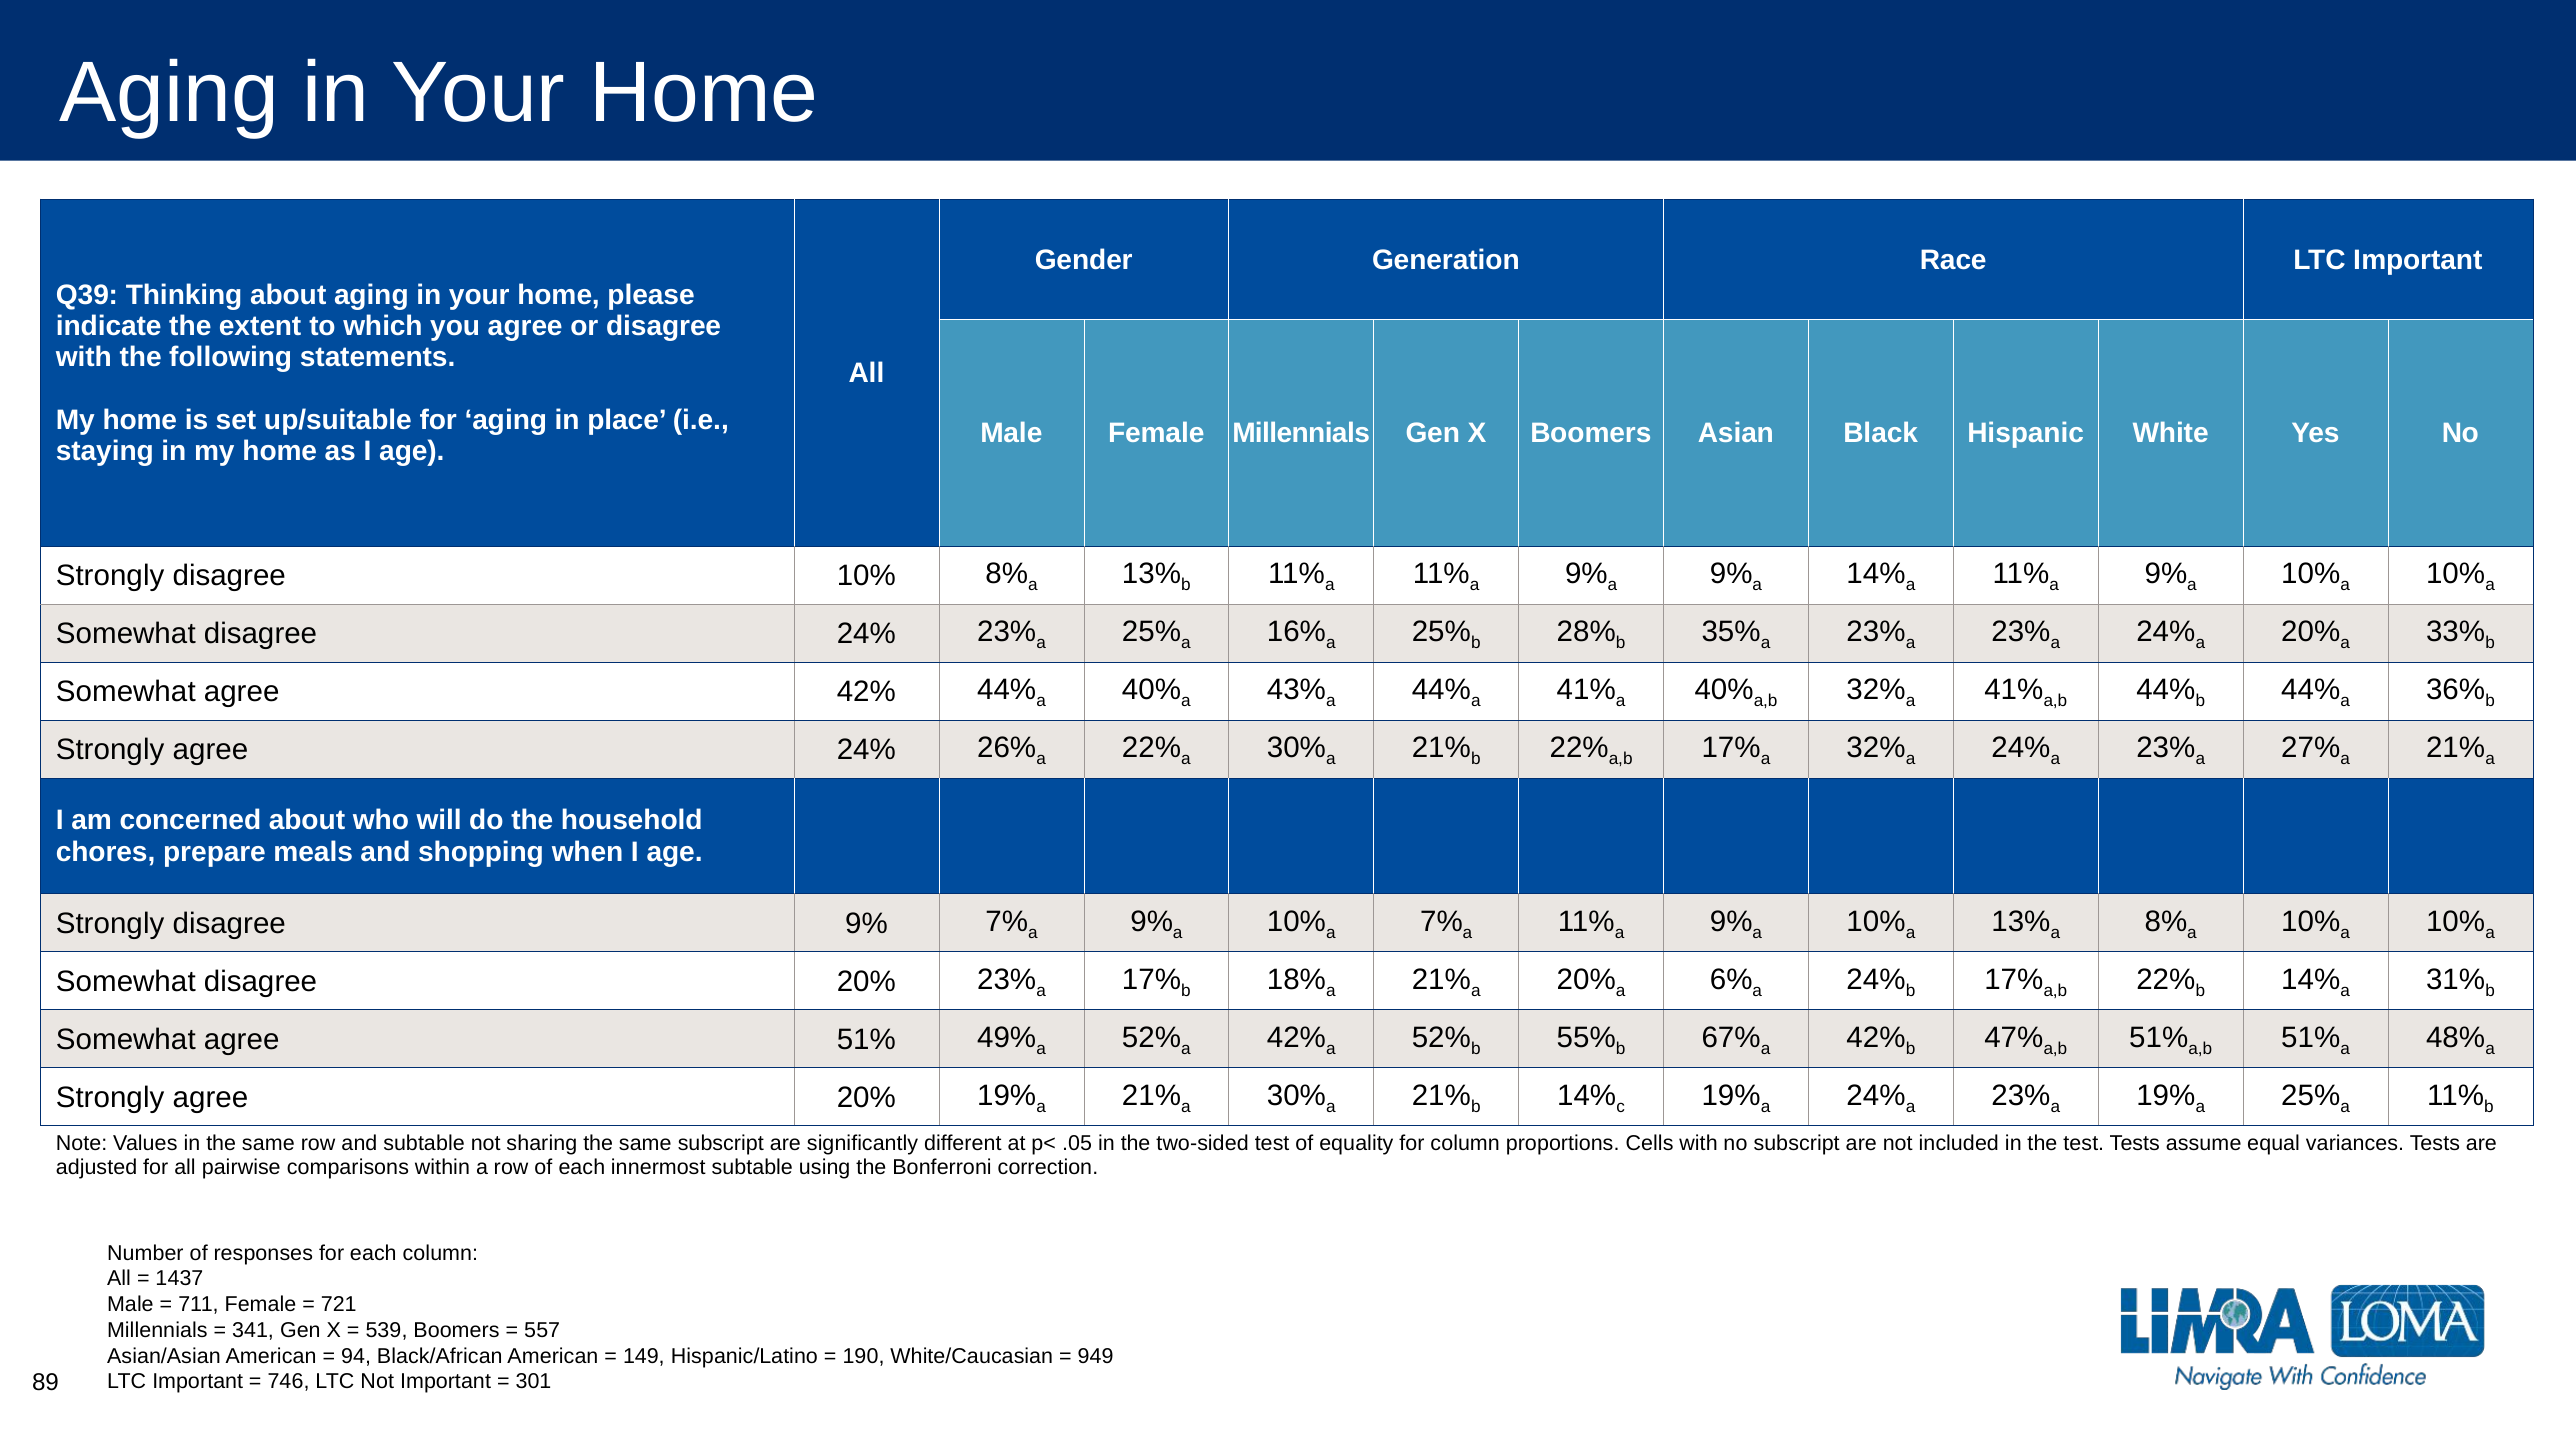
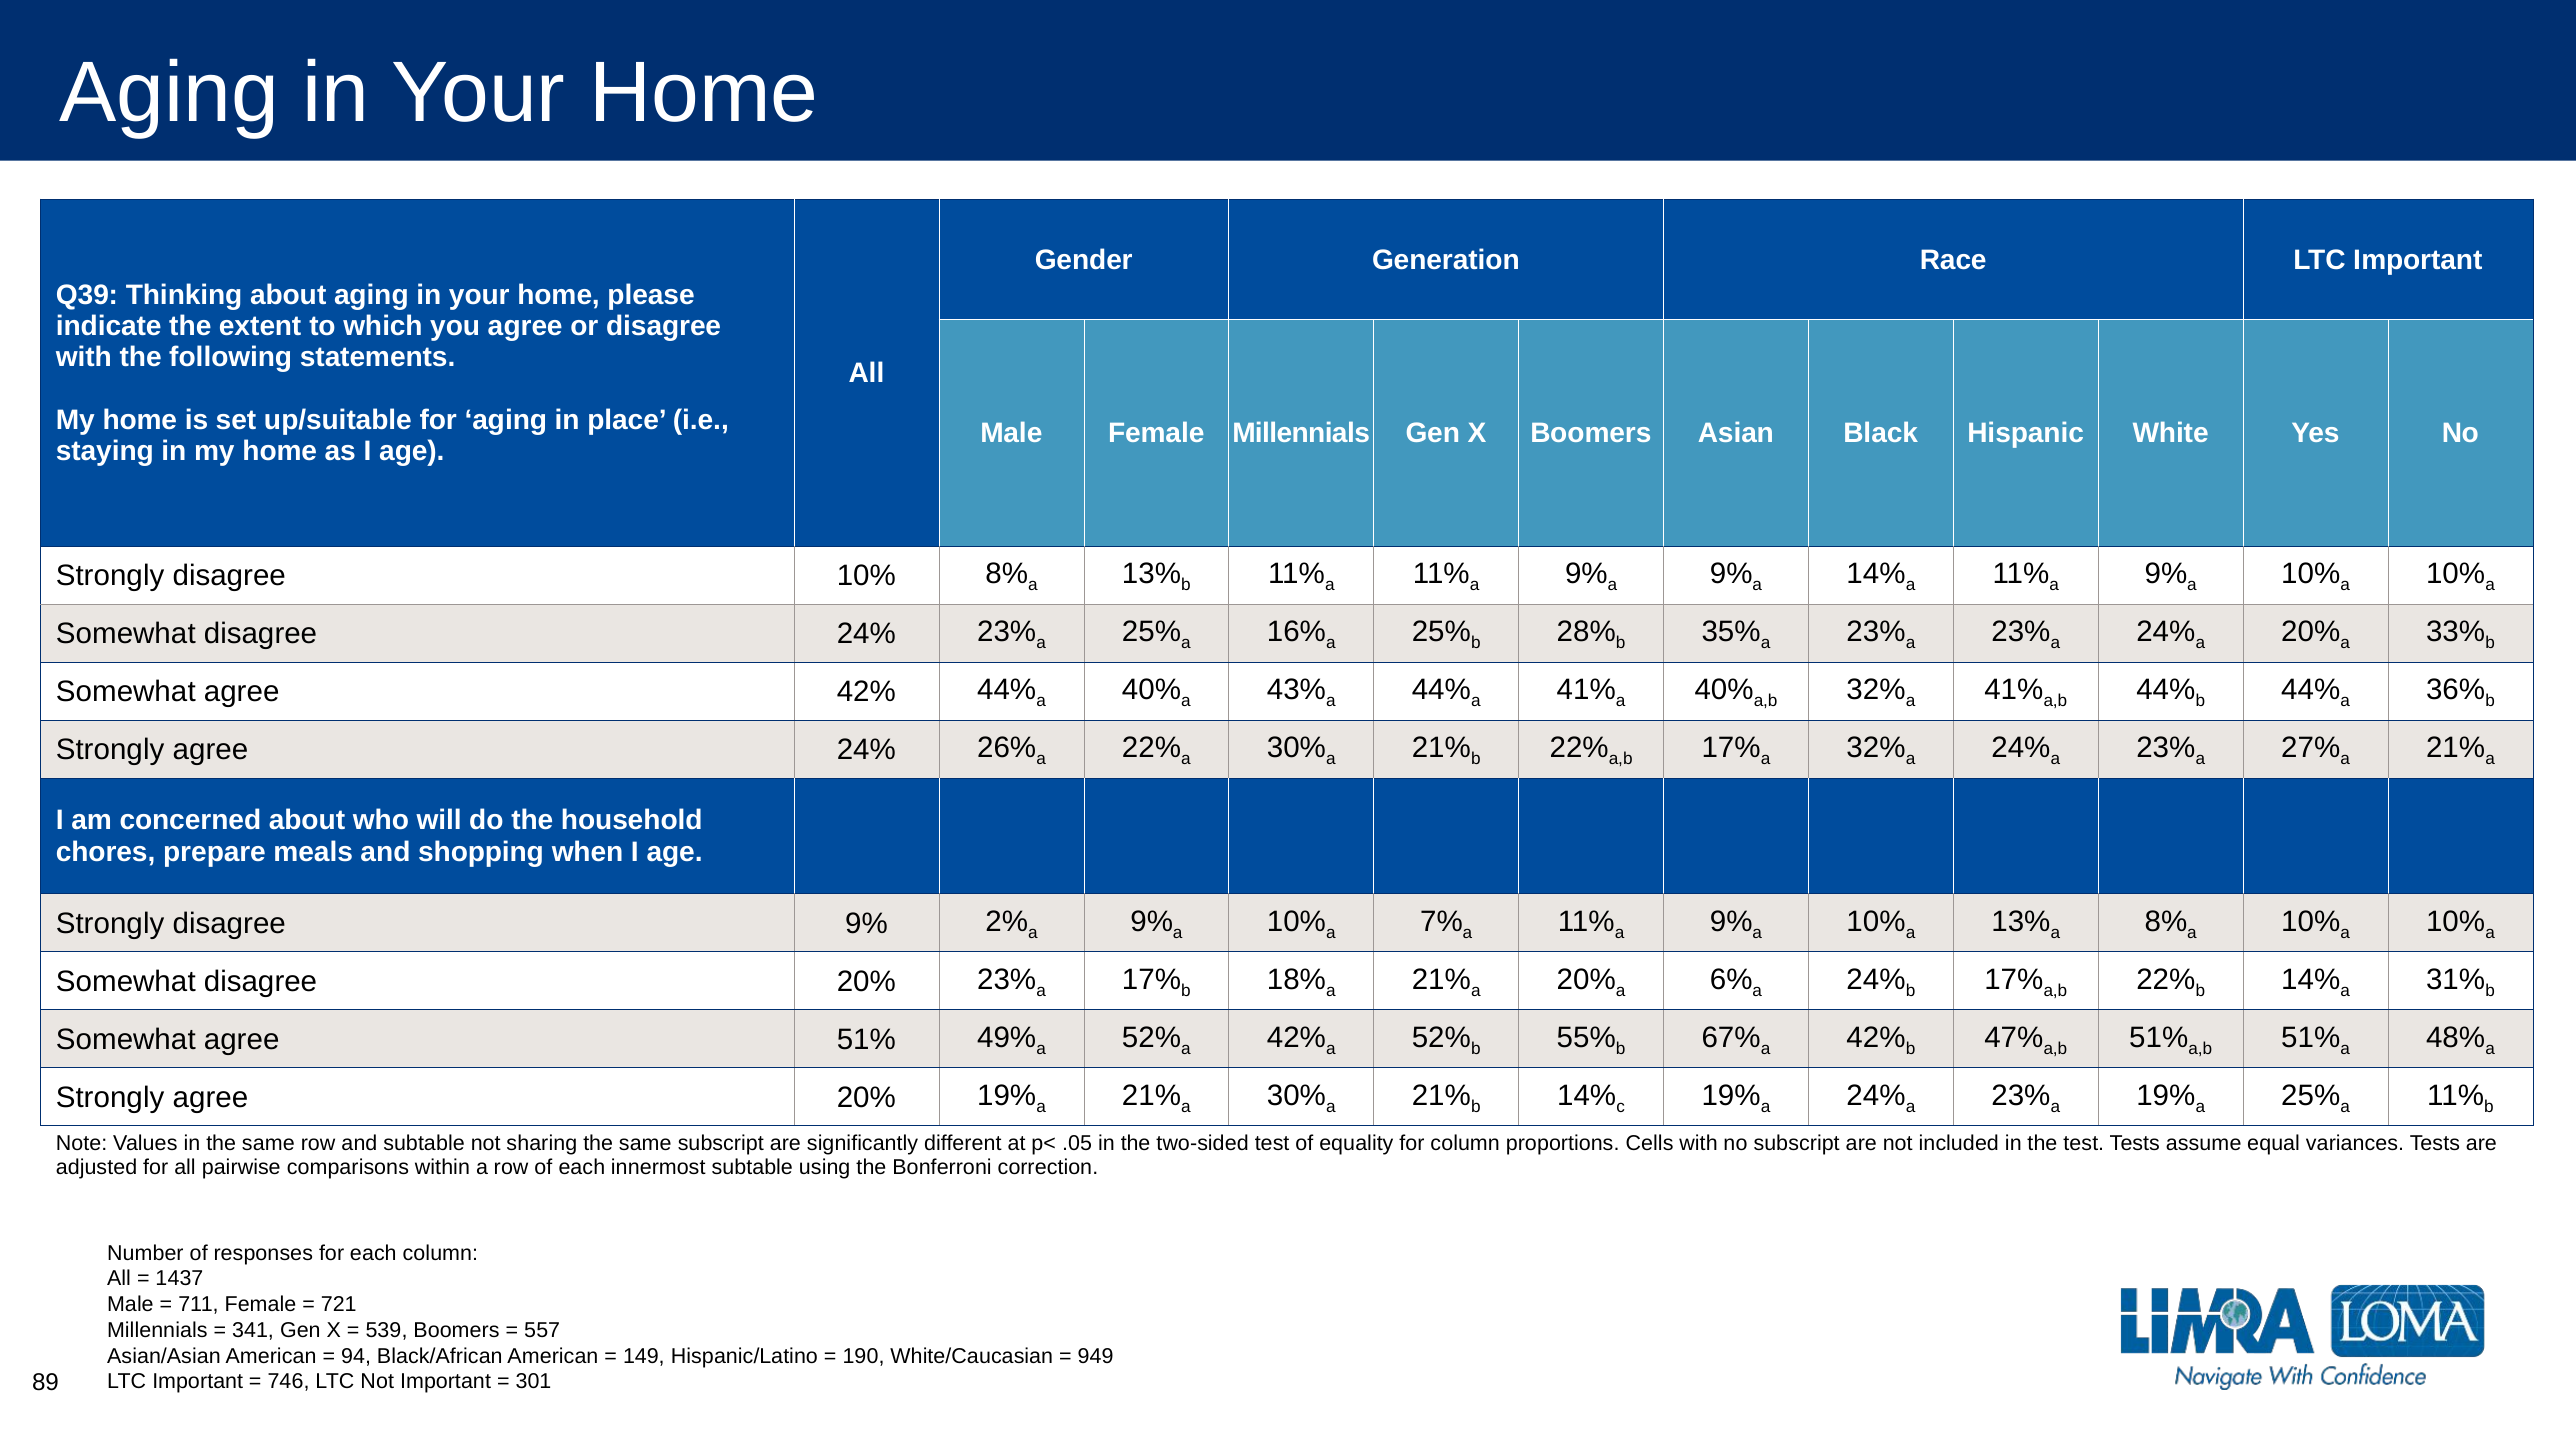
9% 7%: 7% -> 2%
